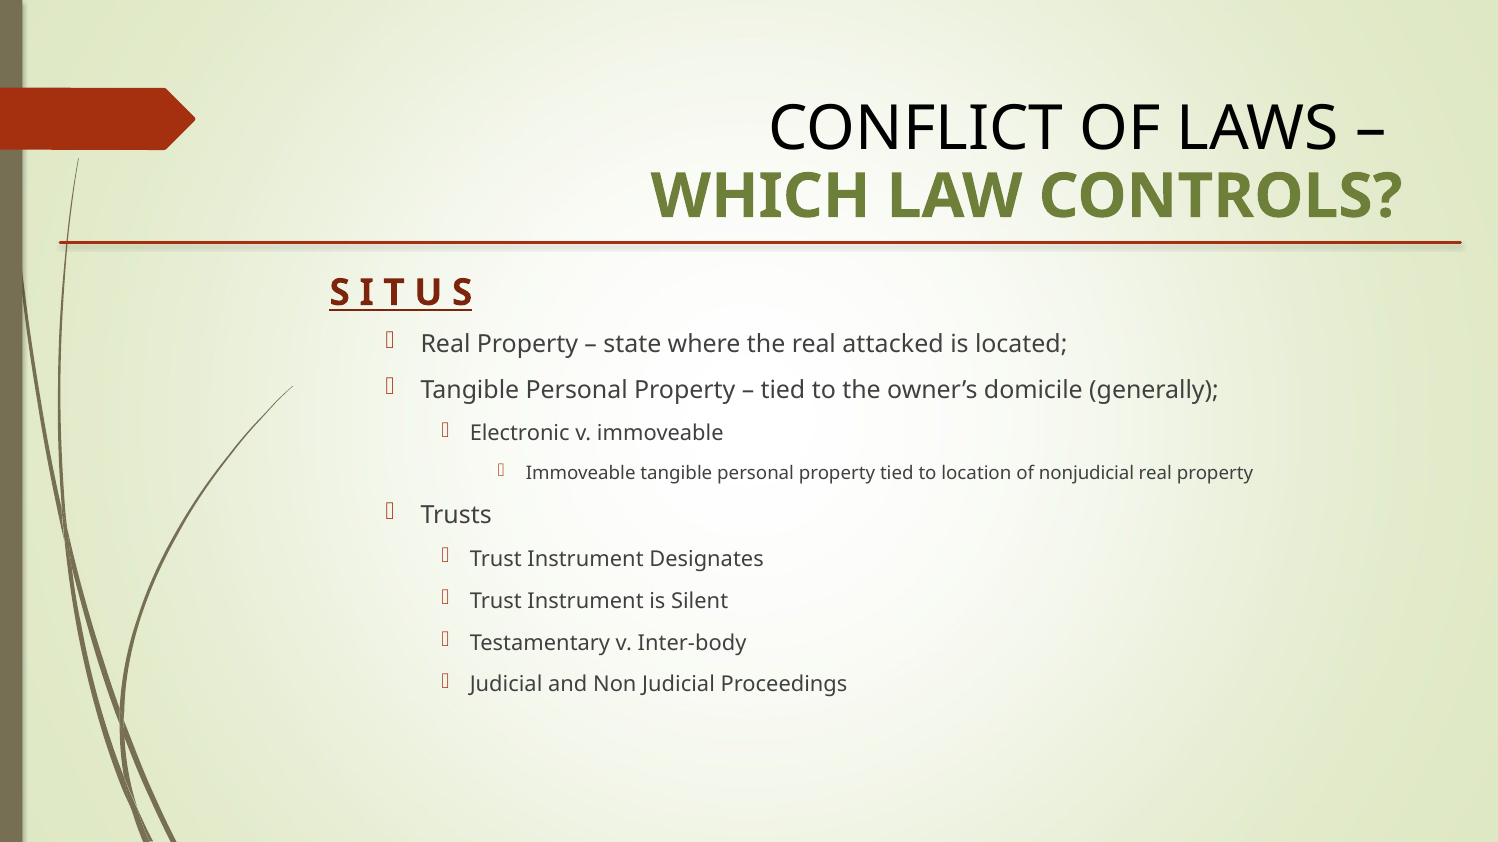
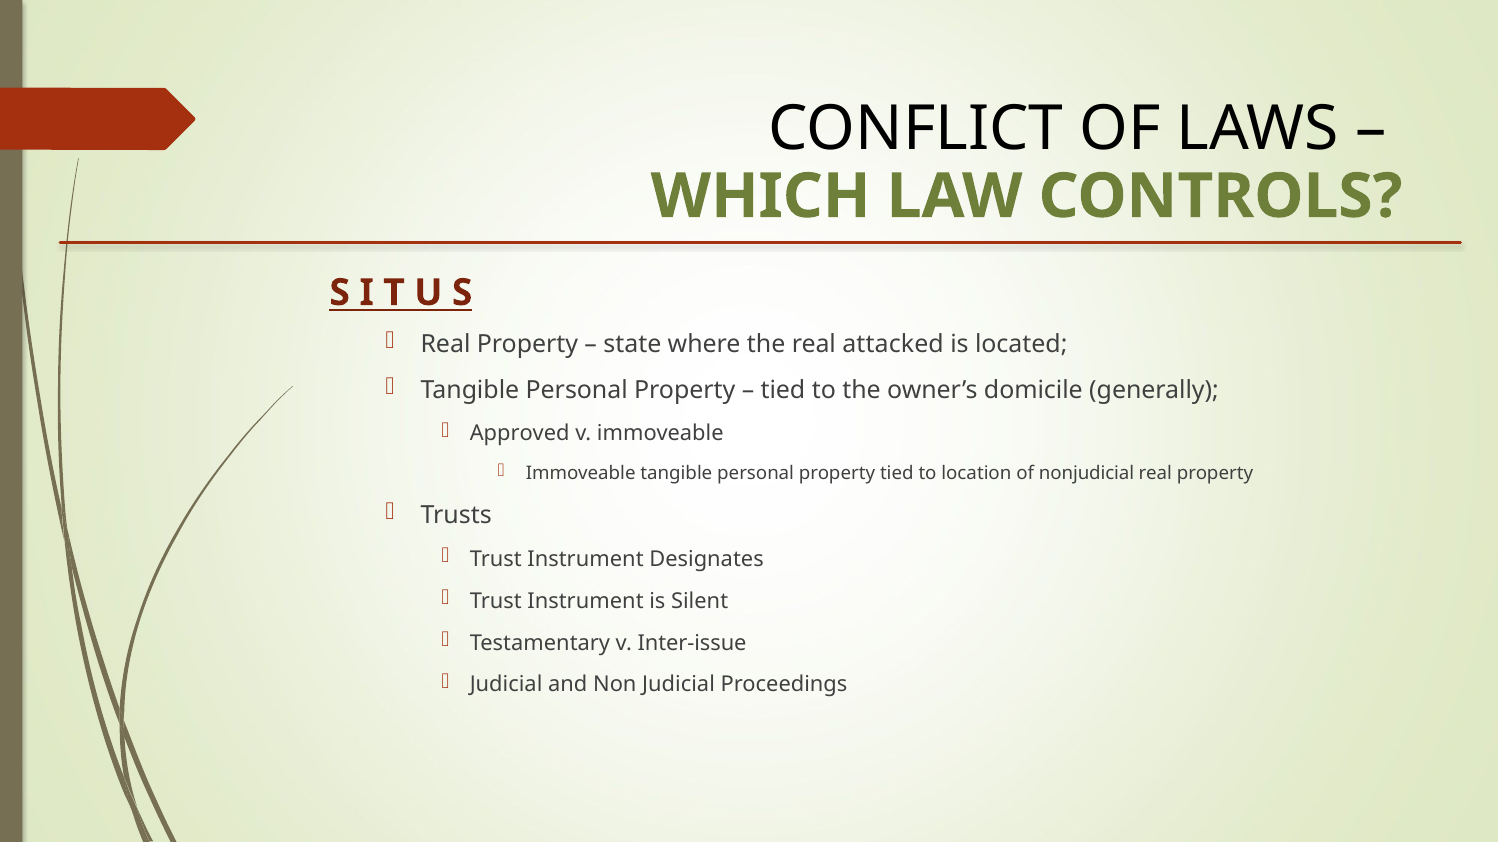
Electronic: Electronic -> Approved
Inter-body: Inter-body -> Inter-issue
